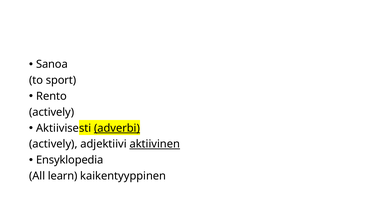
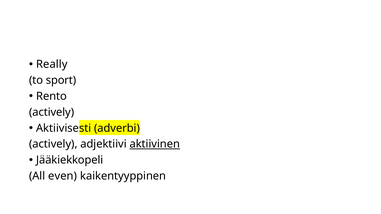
Sanoa: Sanoa -> Really
adverbi underline: present -> none
Ensyklopedia: Ensyklopedia -> Jääkiekkopeli
learn: learn -> even
